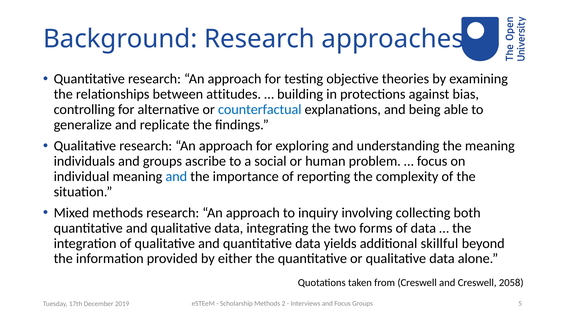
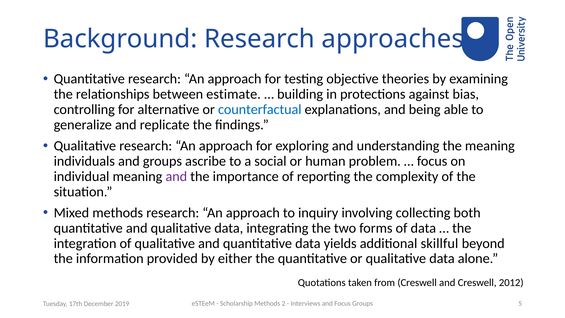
attitudes: attitudes -> estimate
and at (176, 176) colour: blue -> purple
2058: 2058 -> 2012
